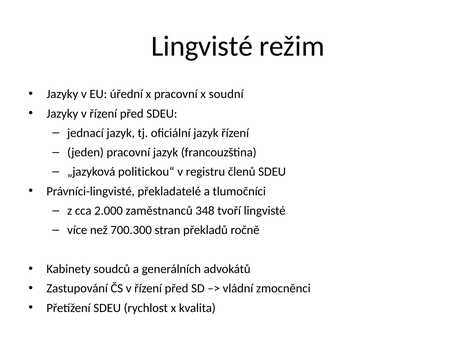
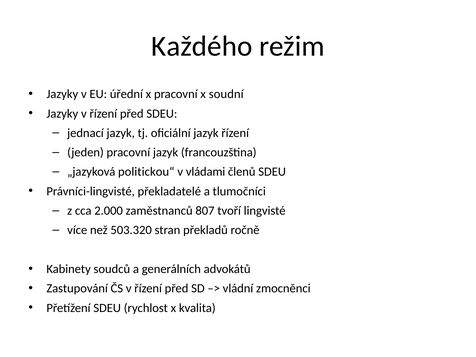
Lingvisté at (202, 46): Lingvisté -> Každého
registru: registru -> vládami
348: 348 -> 807
700.300: 700.300 -> 503.320
